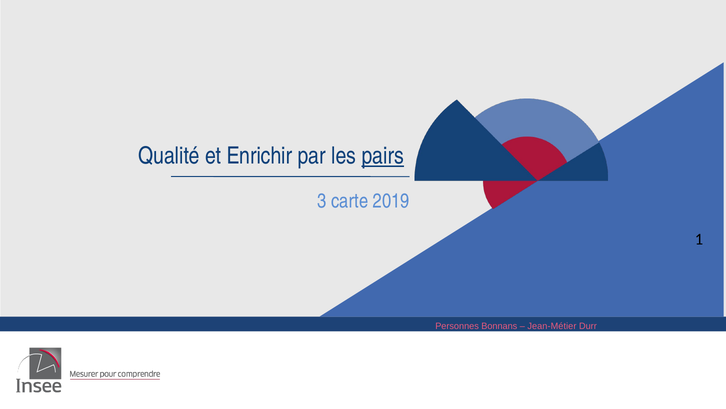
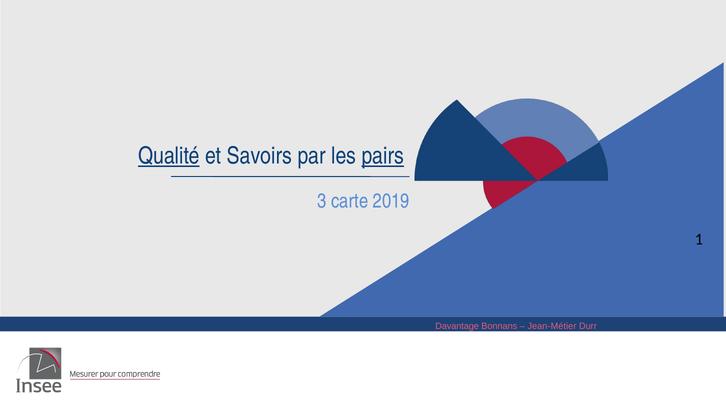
Qualité underline: none -> present
Enrichir: Enrichir -> Savoirs
Personnes: Personnes -> Davantage
